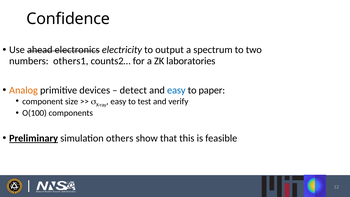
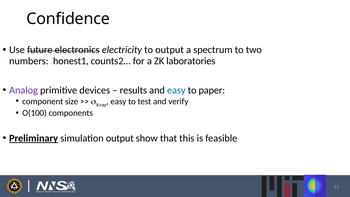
ahead: ahead -> future
others1: others1 -> honest1
Analog colour: orange -> purple
detect: detect -> results
simulation others: others -> output
